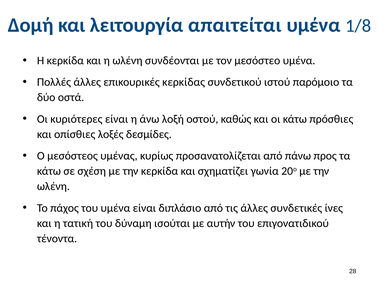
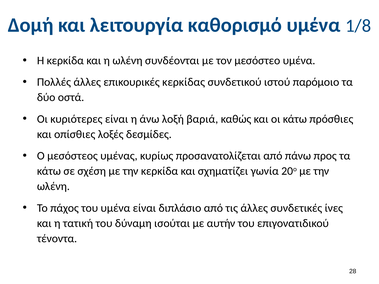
απαιτείται: απαιτείται -> καθορισμό
οστού: οστού -> βαριά
